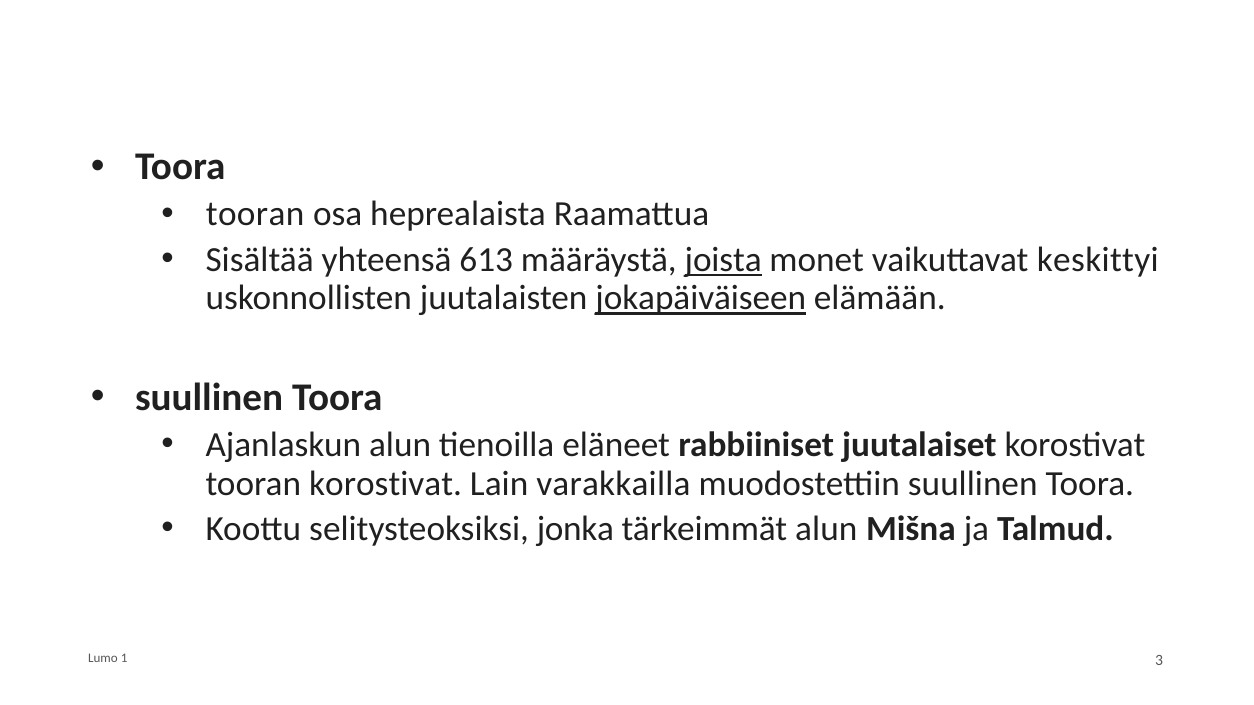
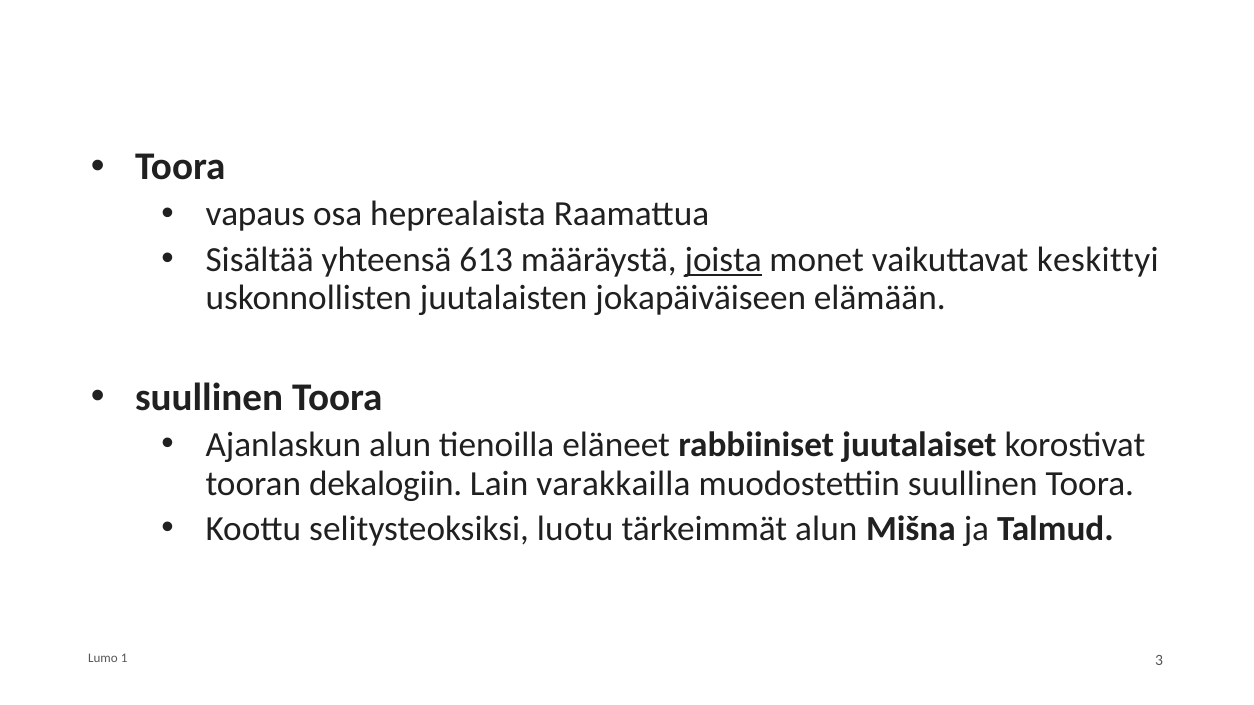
tooran at (255, 214): tooran -> vapaus
jokapäiväiseen underline: present -> none
tooran korostivat: korostivat -> dekalogiin
jonka: jonka -> luotu
